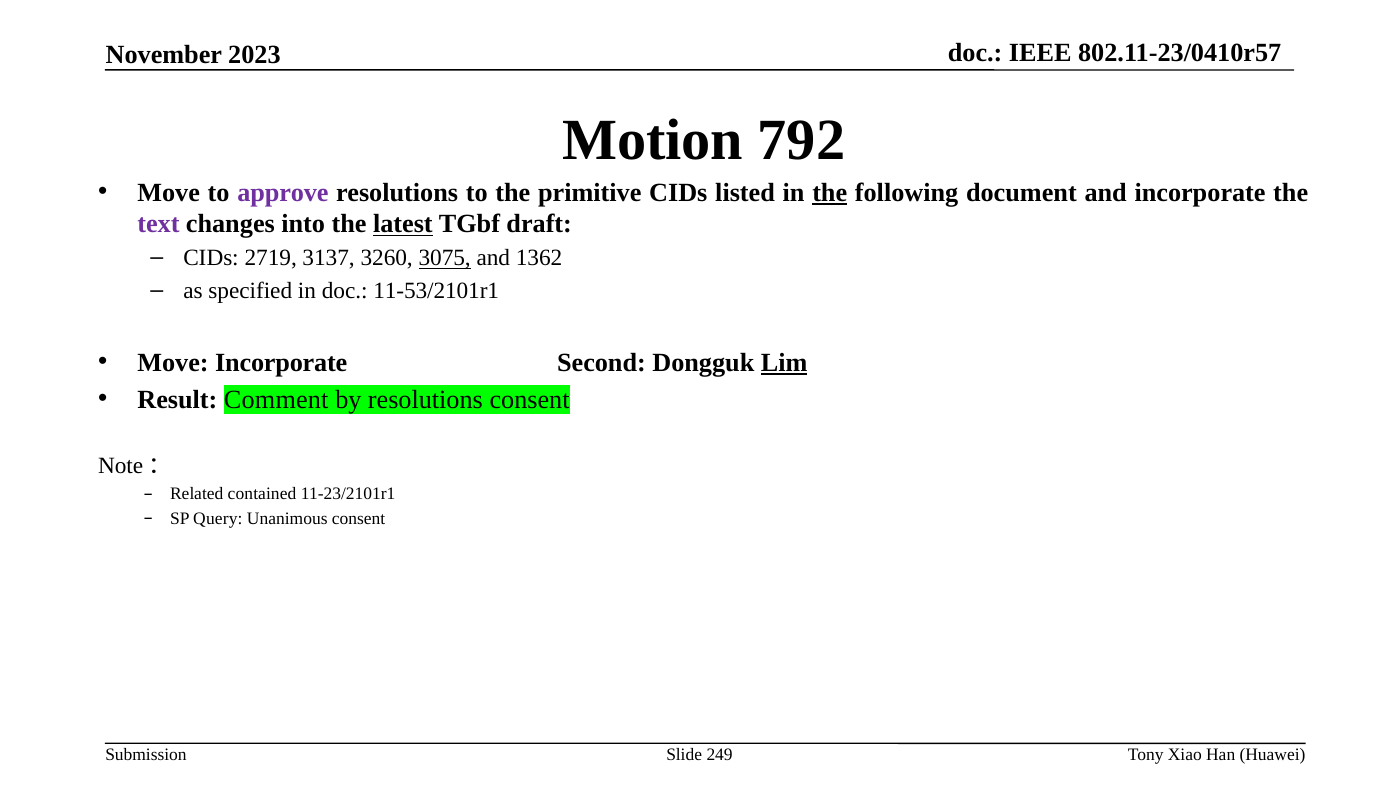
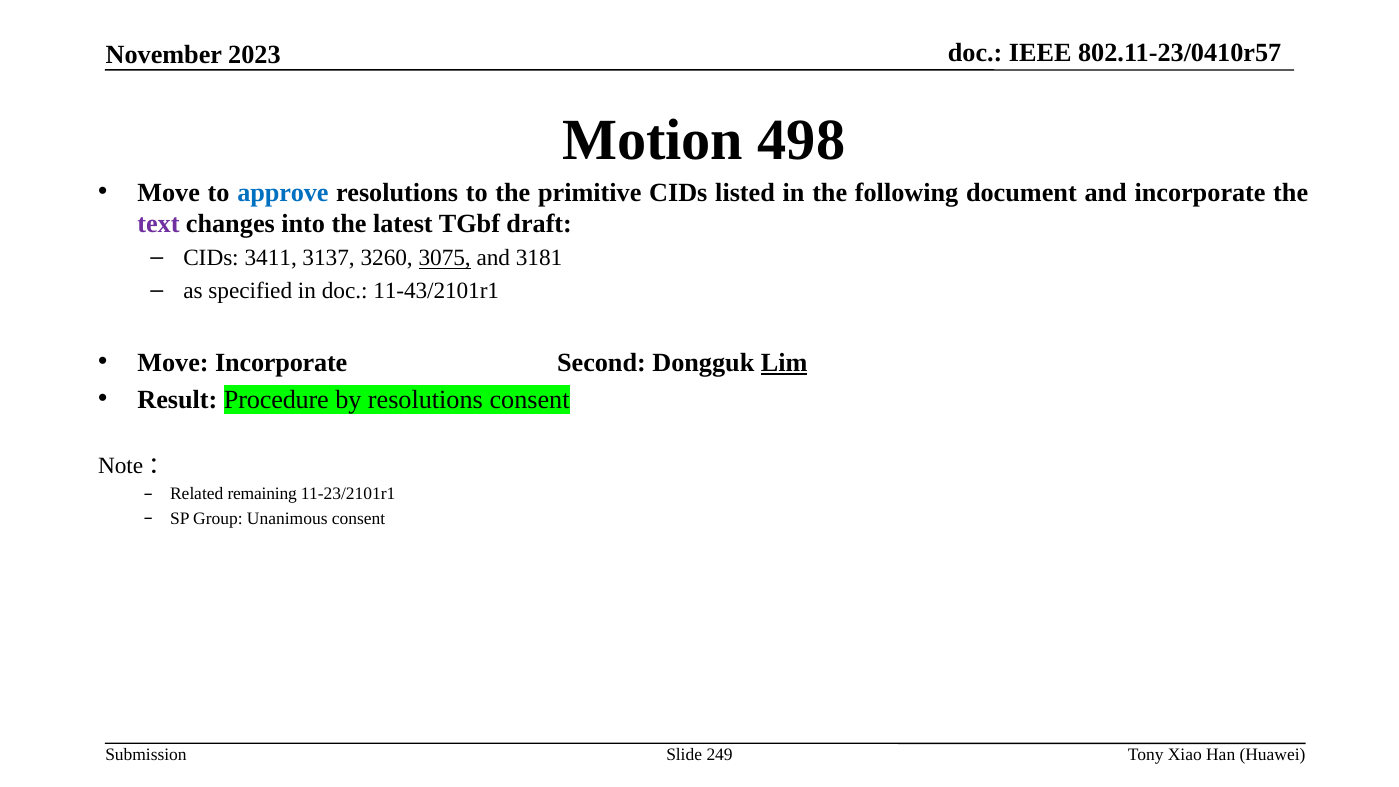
792: 792 -> 498
approve colour: purple -> blue
the at (830, 193) underline: present -> none
latest underline: present -> none
2719: 2719 -> 3411
1362: 1362 -> 3181
11-53/2101r1: 11-53/2101r1 -> 11-43/2101r1
Comment: Comment -> Procedure
contained: contained -> remaining
Query: Query -> Group
